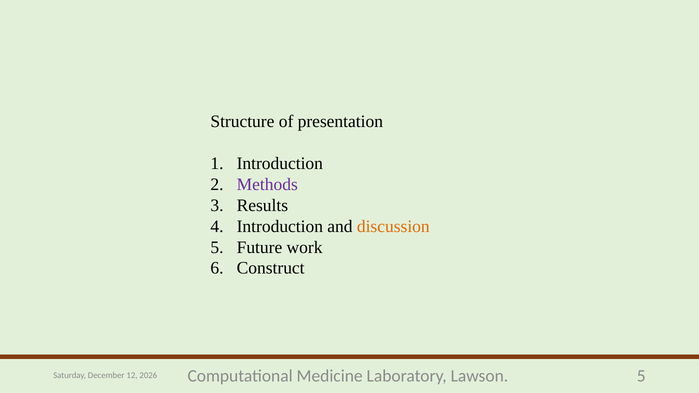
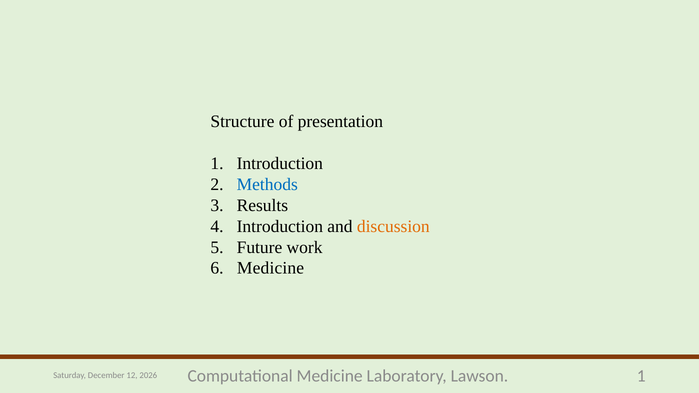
Methods colour: purple -> blue
Construct at (271, 268): Construct -> Medicine
Lawson 5: 5 -> 1
